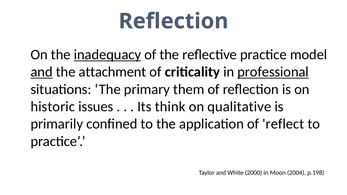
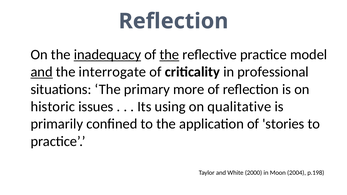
the at (169, 55) underline: none -> present
attachment: attachment -> interrogate
professional underline: present -> none
them: them -> more
think: think -> using
reflect: reflect -> stories
